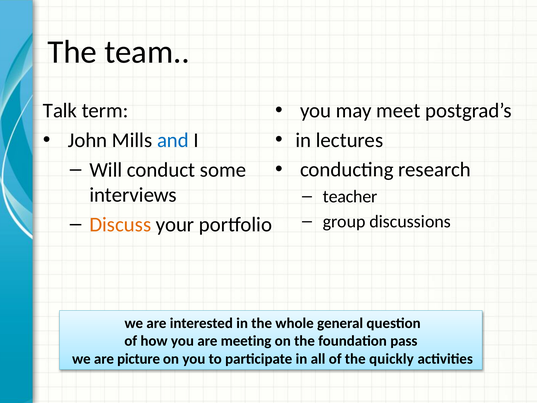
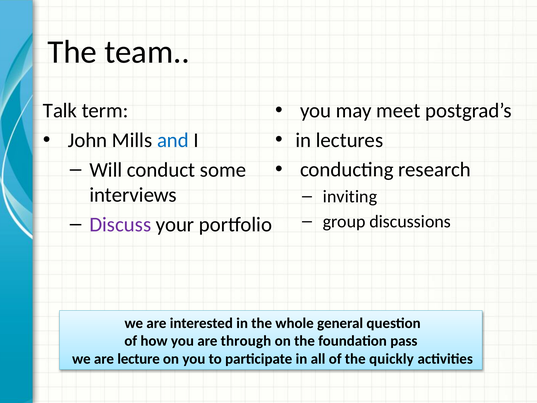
teacher: teacher -> inviting
Discuss colour: orange -> purple
meeting: meeting -> through
picture: picture -> lecture
